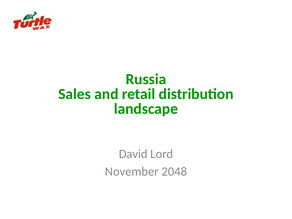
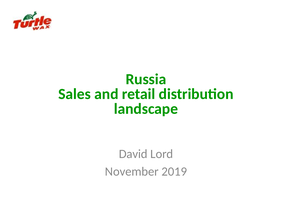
2048: 2048 -> 2019
